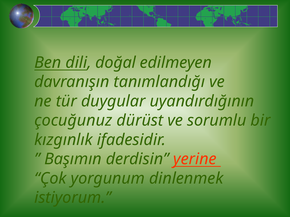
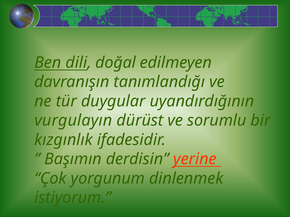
çocuğunuz: çocuğunuz -> vurgulayın
